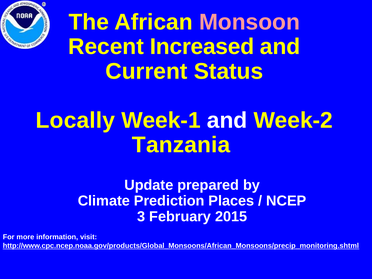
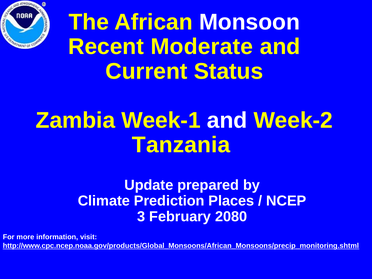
Monsoon colour: pink -> white
Increased: Increased -> Moderate
Locally: Locally -> Zambia
2015: 2015 -> 2080
